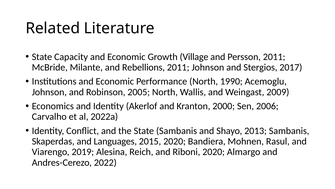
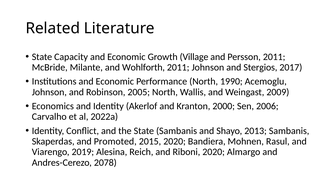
Rebellions: Rebellions -> Wohlforth
Languages: Languages -> Promoted
2022: 2022 -> 2078
